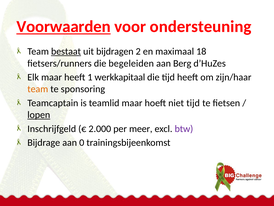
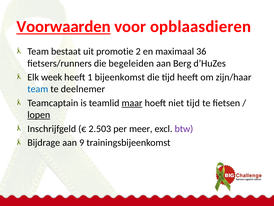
ondersteuning: ondersteuning -> opblaasdieren
bestaat underline: present -> none
bijdragen: bijdragen -> promotie
18: 18 -> 36
Elk maar: maar -> week
werkkapitaal: werkkapitaal -> bijeenkomst
team at (38, 89) colour: orange -> blue
sponsoring: sponsoring -> deelnemer
maar at (132, 103) underline: none -> present
2.000: 2.000 -> 2.503
0: 0 -> 9
